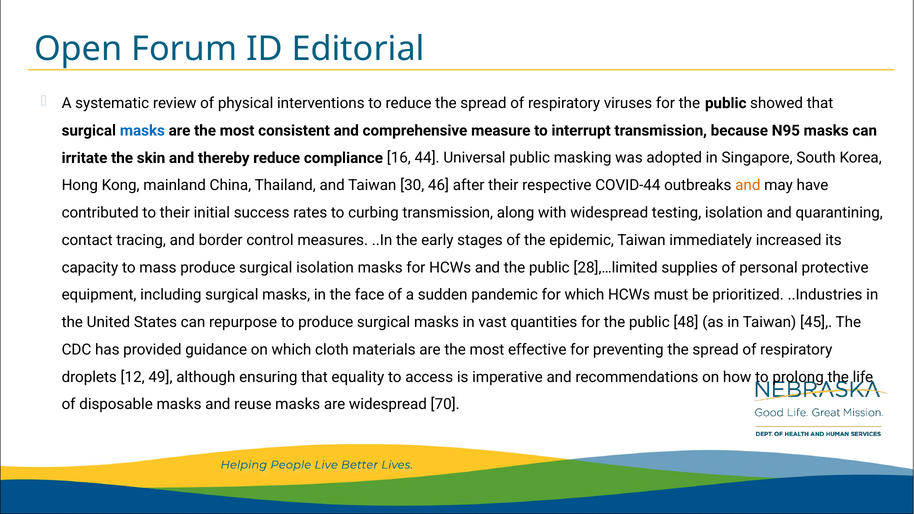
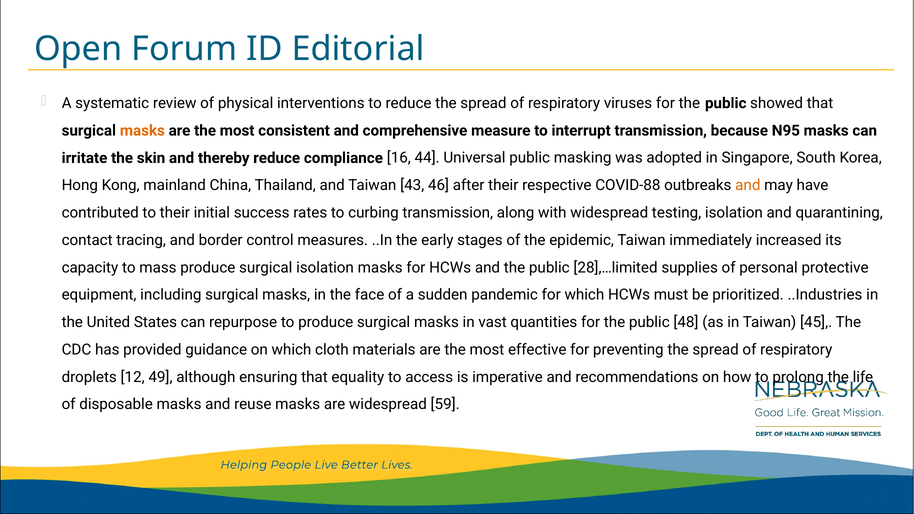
masks at (142, 131) colour: blue -> orange
30: 30 -> 43
COVID-44: COVID-44 -> COVID-88
70: 70 -> 59
